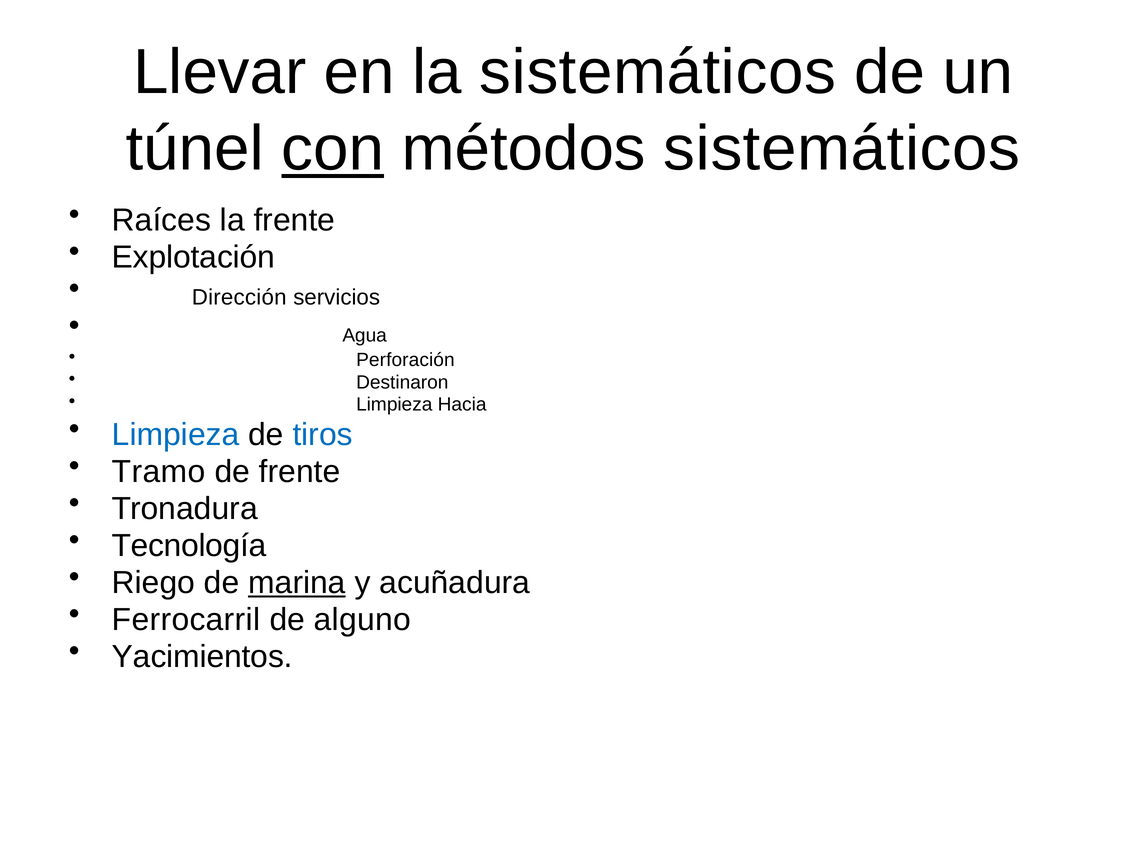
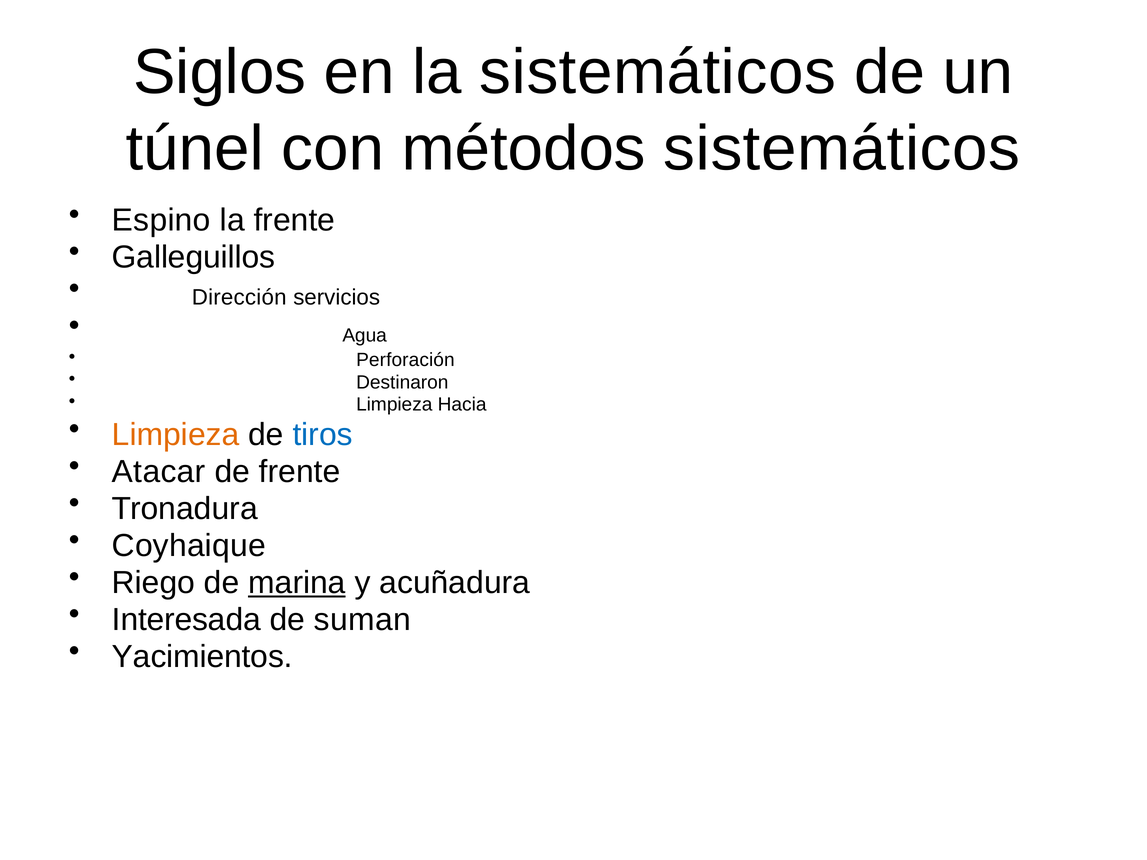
Llevar: Llevar -> Siglos
con underline: present -> none
Raíces: Raíces -> Espino
Explotación: Explotación -> Galleguillos
Limpieza at (176, 435) colour: blue -> orange
Tramo: Tramo -> Atacar
Tecnología: Tecnología -> Coyhaique
Ferrocarril: Ferrocarril -> Interesada
alguno: alguno -> suman
